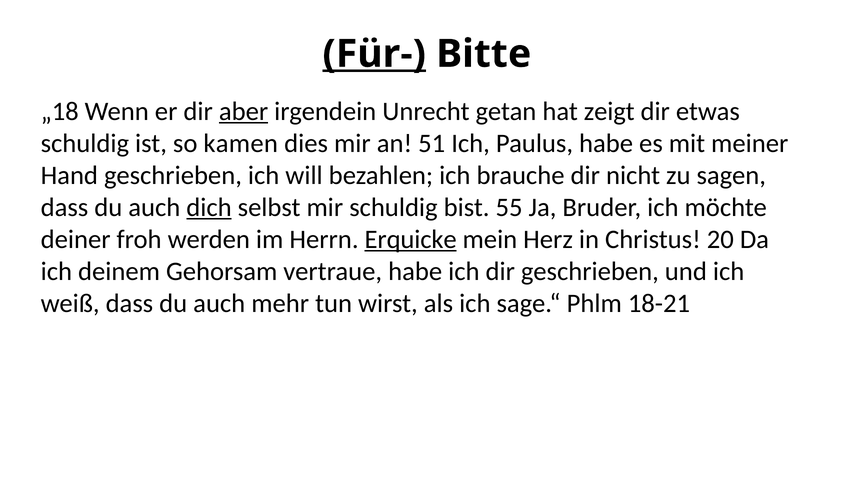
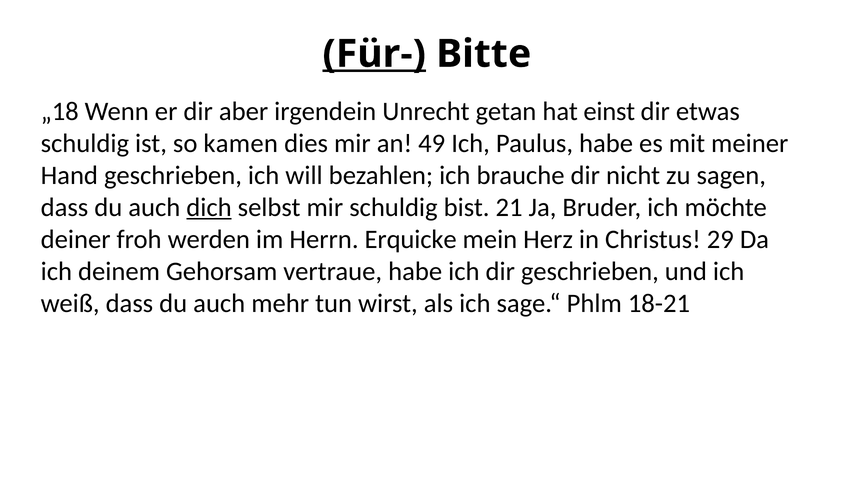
aber underline: present -> none
zeigt: zeigt -> einst
51: 51 -> 49
55: 55 -> 21
Erquicke underline: present -> none
20: 20 -> 29
